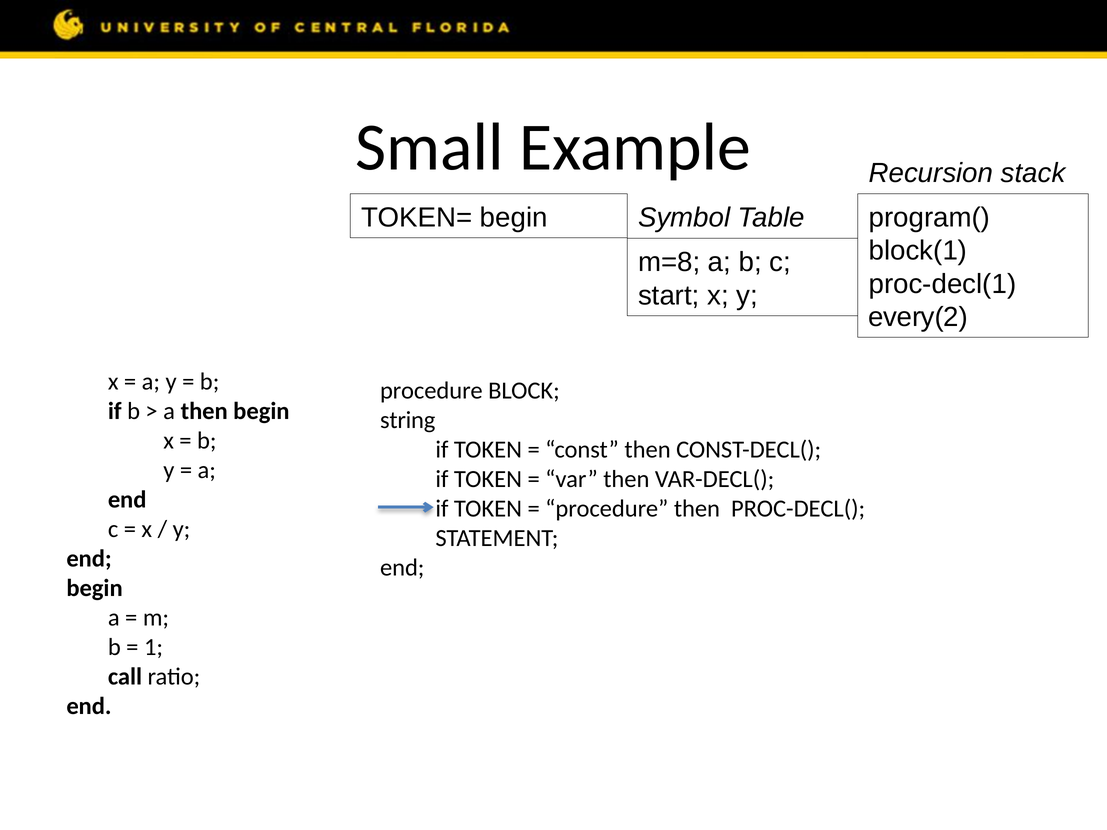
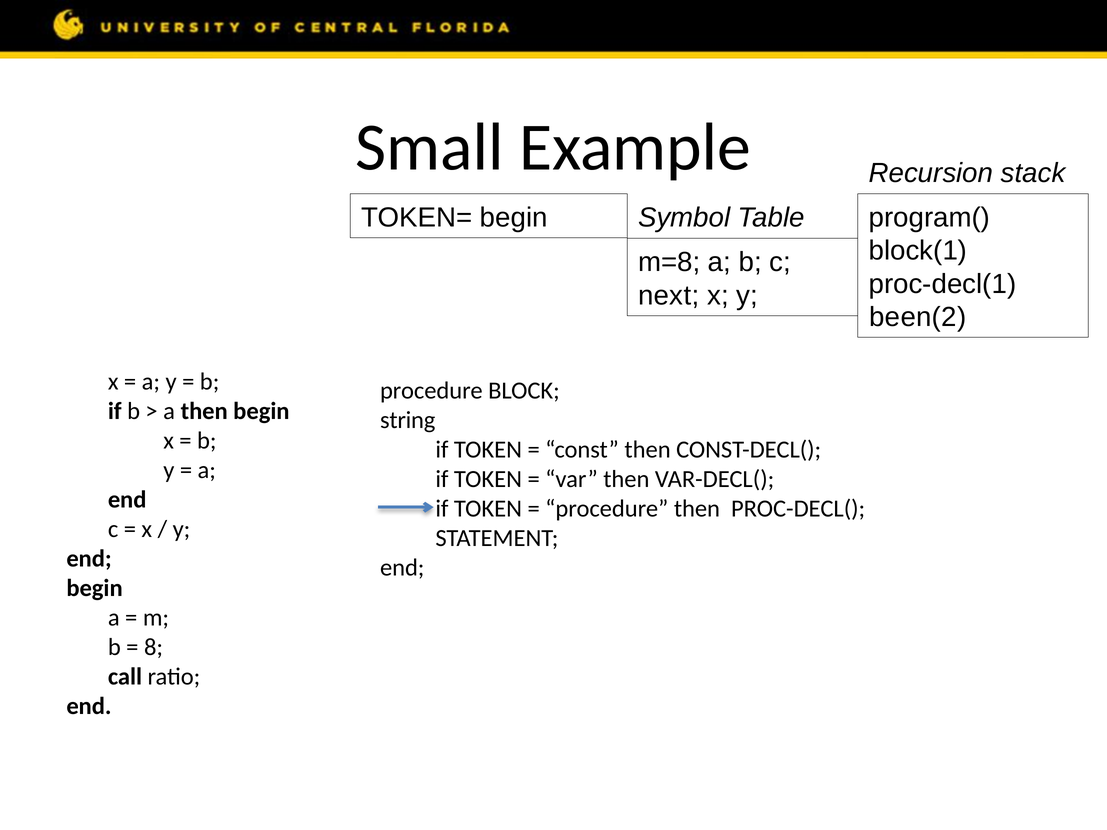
start: start -> next
every(2: every(2 -> been(2
1 at (154, 647): 1 -> 8
